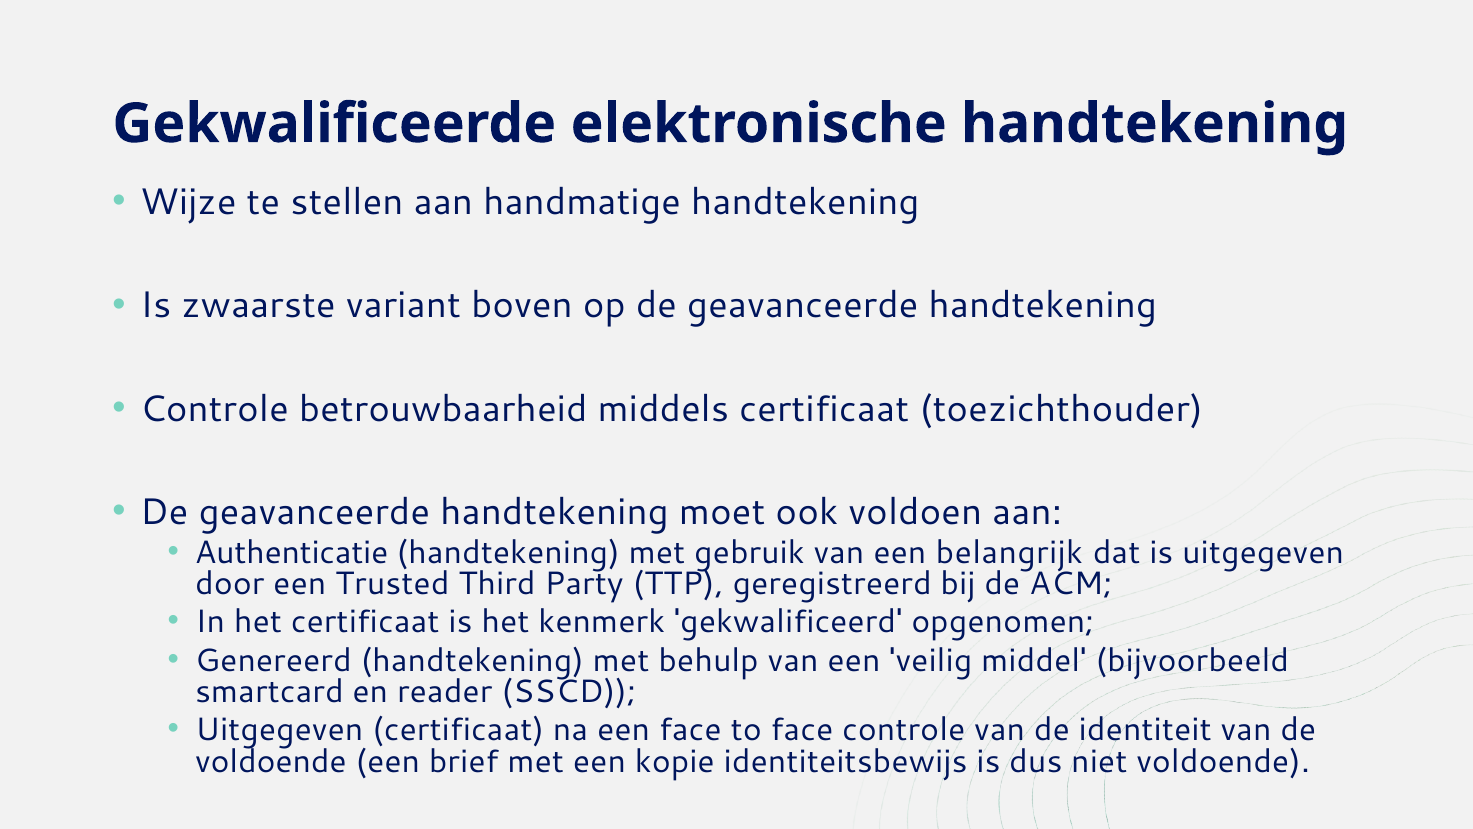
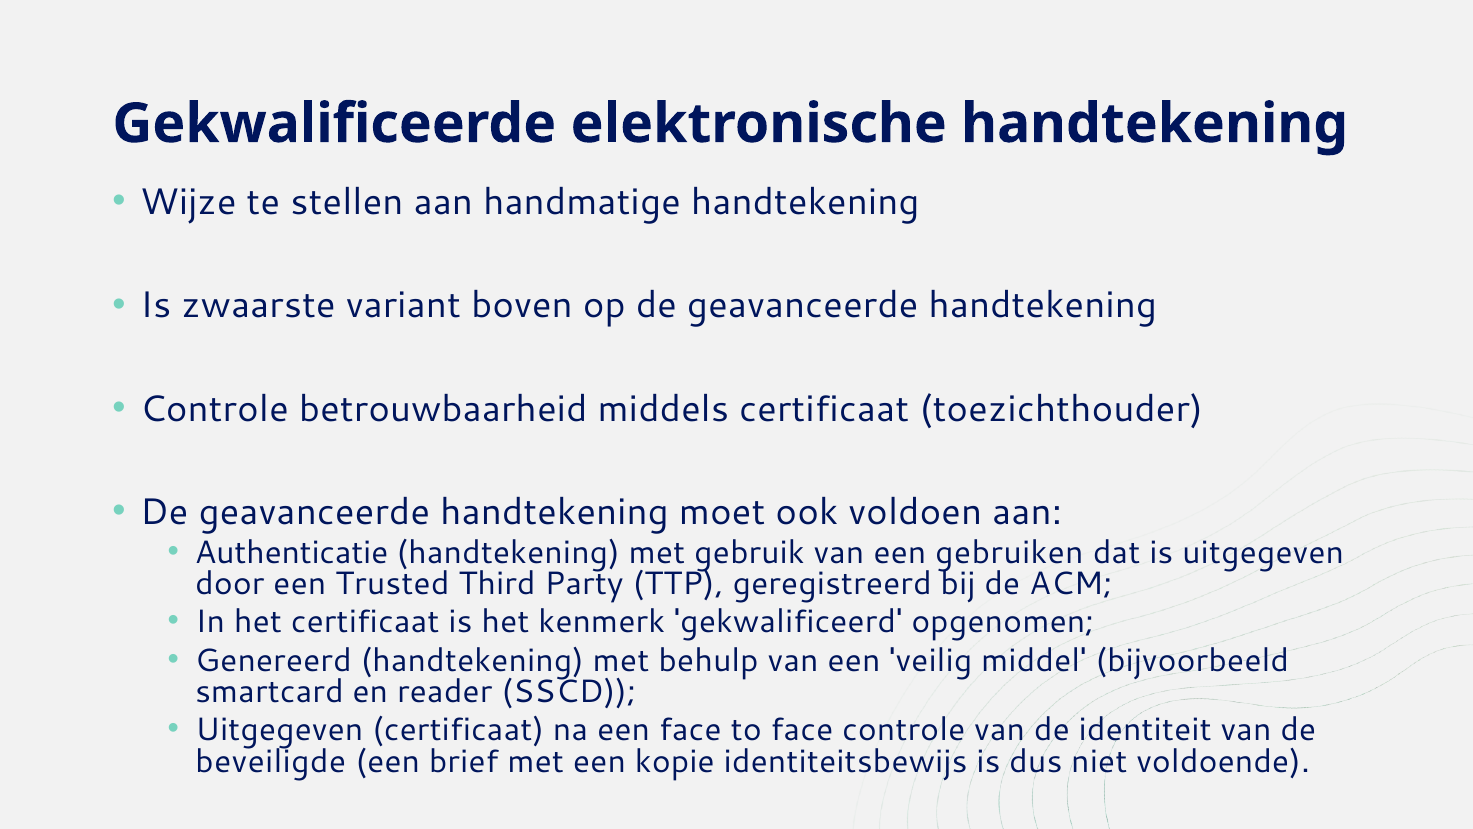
belangrijk: belangrijk -> gebruiken
voldoende at (271, 761): voldoende -> beveiligde
